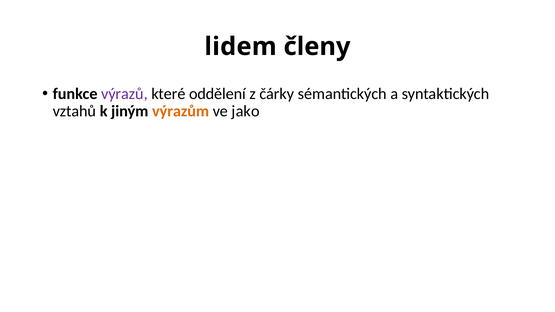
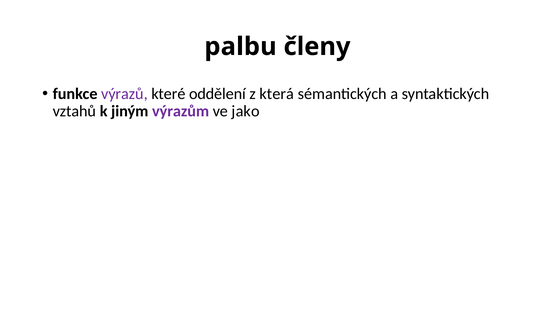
lidem: lidem -> palbu
čárky: čárky -> která
výrazům colour: orange -> purple
